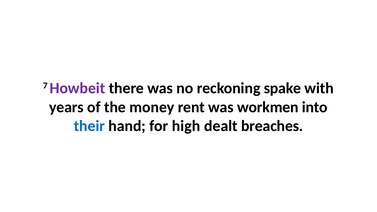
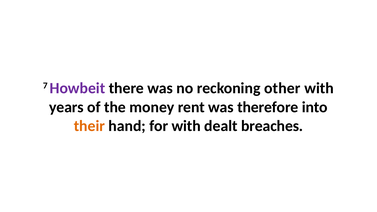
spake: spake -> other
workmen: workmen -> therefore
their colour: blue -> orange
for high: high -> with
